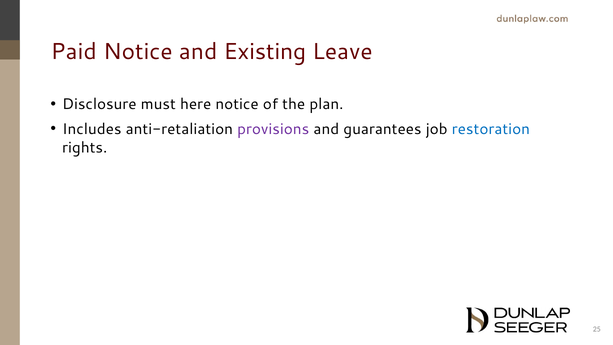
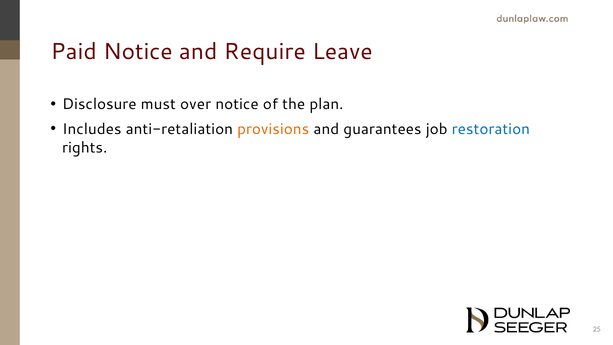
Existing: Existing -> Require
here: here -> over
provisions colour: purple -> orange
